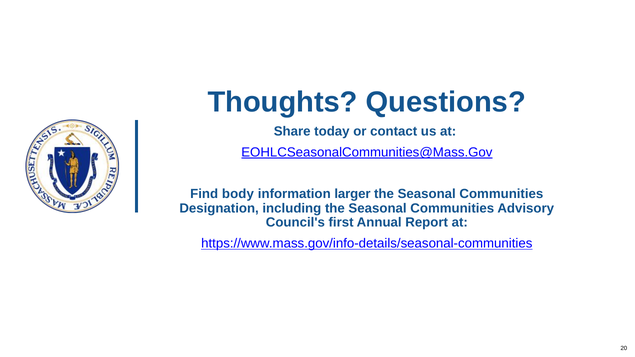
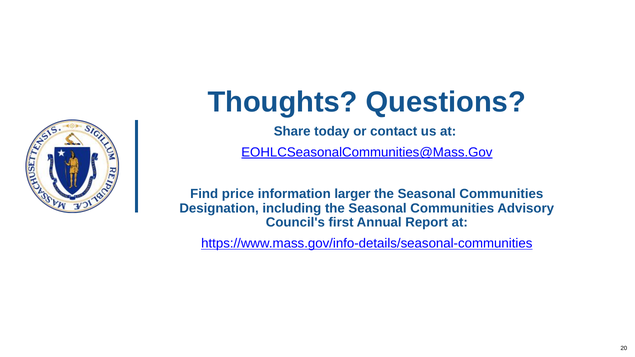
body: body -> price
